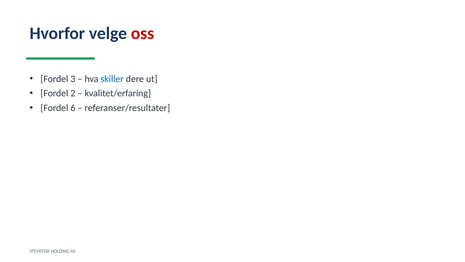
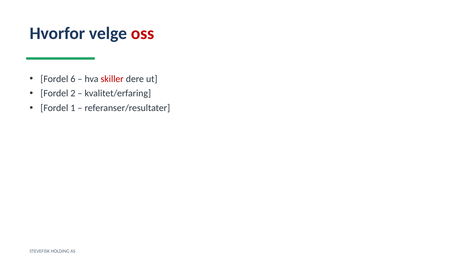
3: 3 -> 6
skiller colour: blue -> red
6: 6 -> 1
